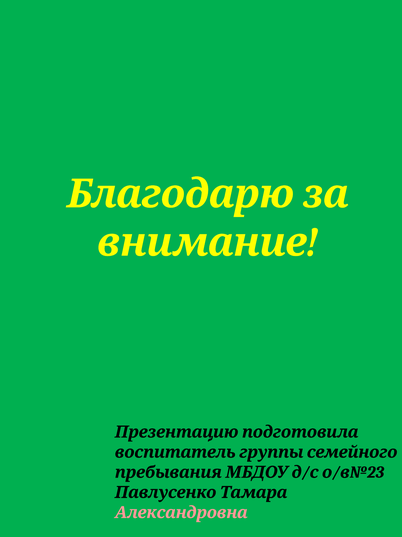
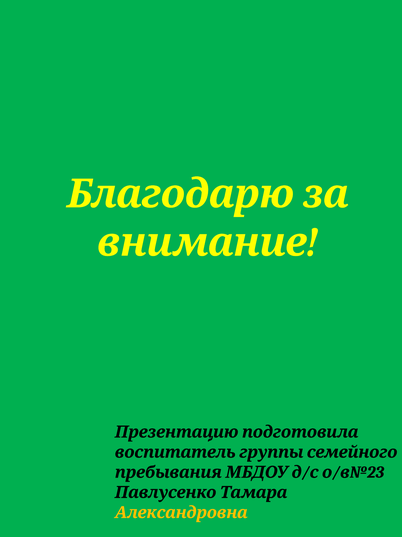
Александровна colour: pink -> yellow
